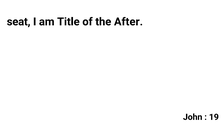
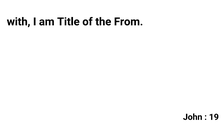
seat: seat -> with
After: After -> From
